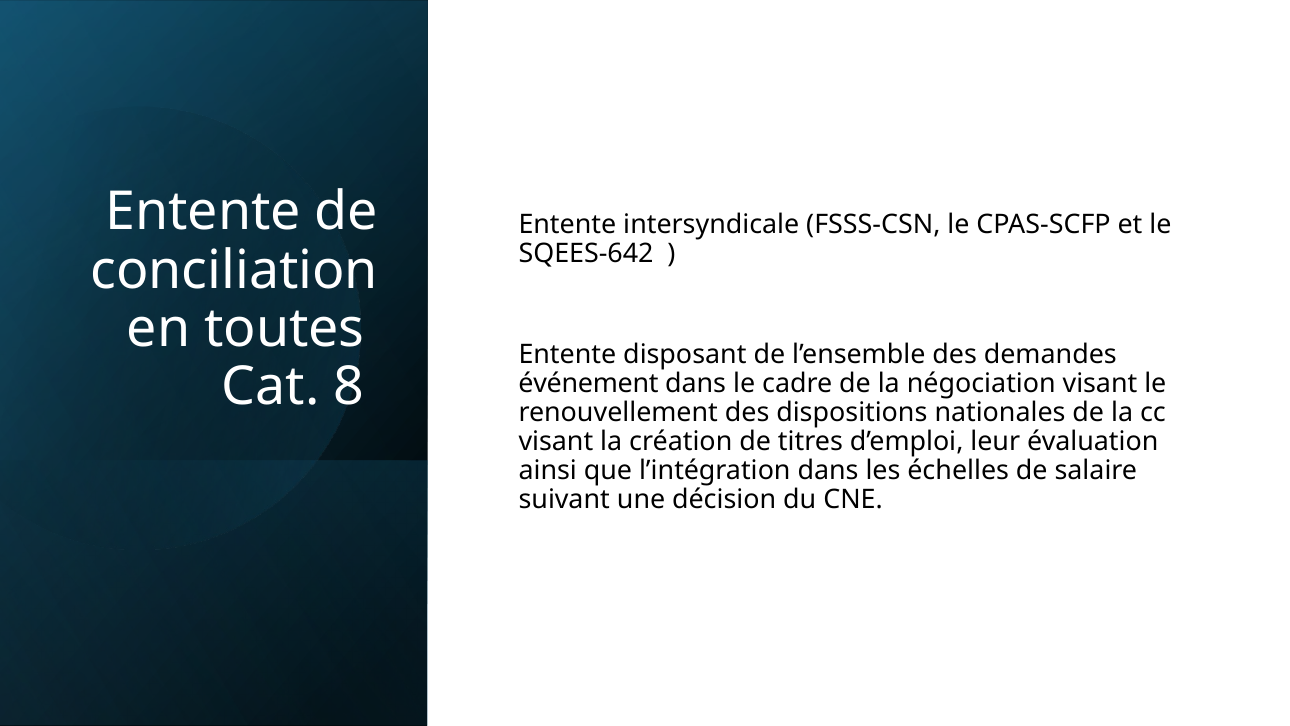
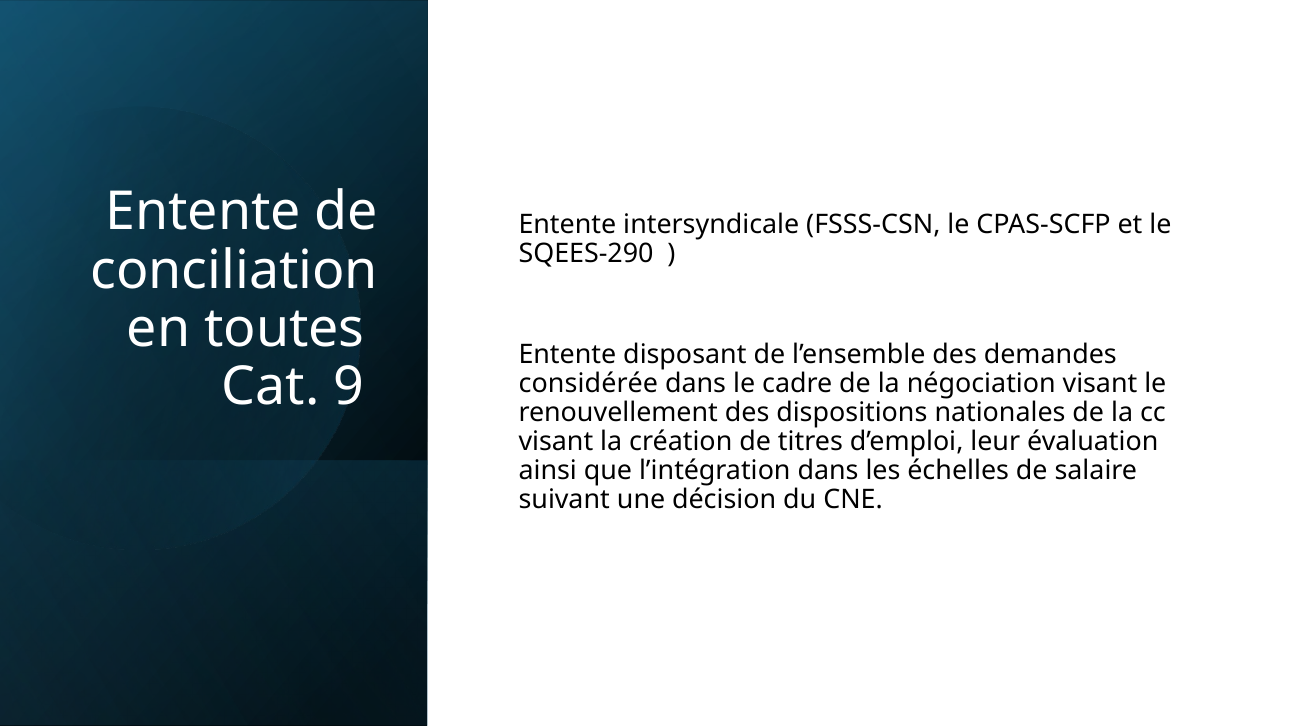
SQEES-642: SQEES-642 -> SQEES-290
8: 8 -> 9
événement: événement -> considérée
